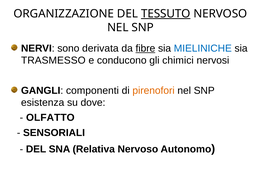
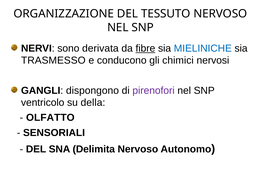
TESSUTO underline: present -> none
componenti: componenti -> dispongono
pirenofori colour: orange -> purple
esistenza: esistenza -> ventricolo
dove: dove -> della
Relativa: Relativa -> Delimita
